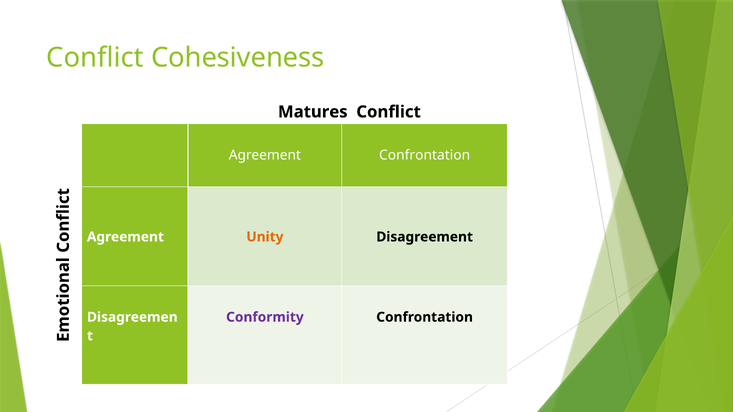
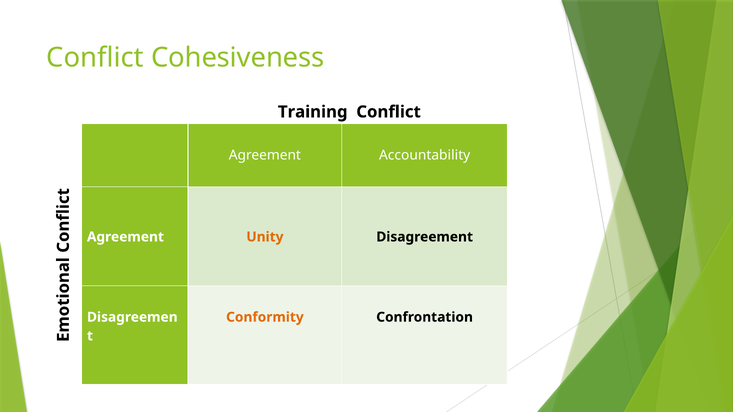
Matures: Matures -> Training
Agreement Confrontation: Confrontation -> Accountability
Conformity colour: purple -> orange
